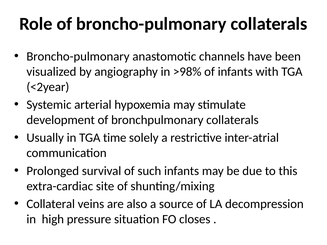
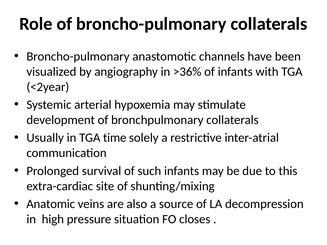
>98%: >98% -> >36%
Collateral: Collateral -> Anatomic
